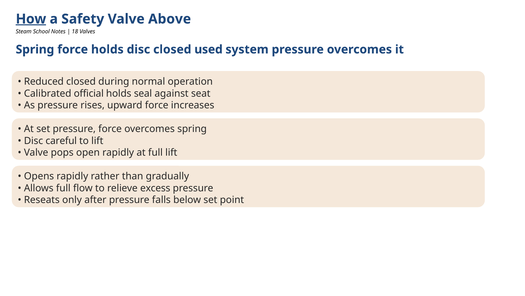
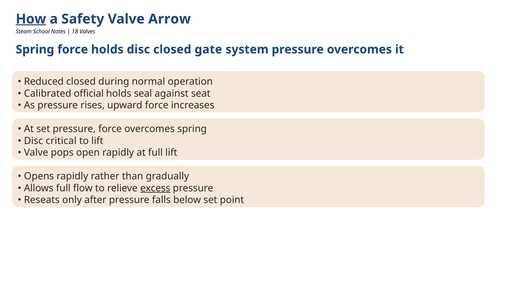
Above: Above -> Arrow
used: used -> gate
careful: careful -> critical
excess underline: none -> present
